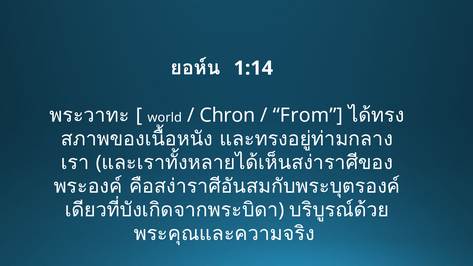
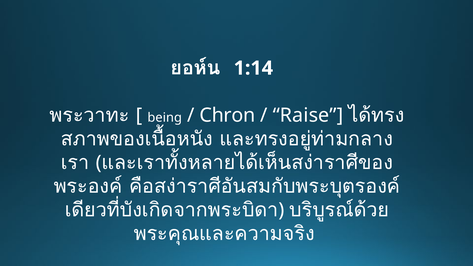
world: world -> being
From: From -> Raise
